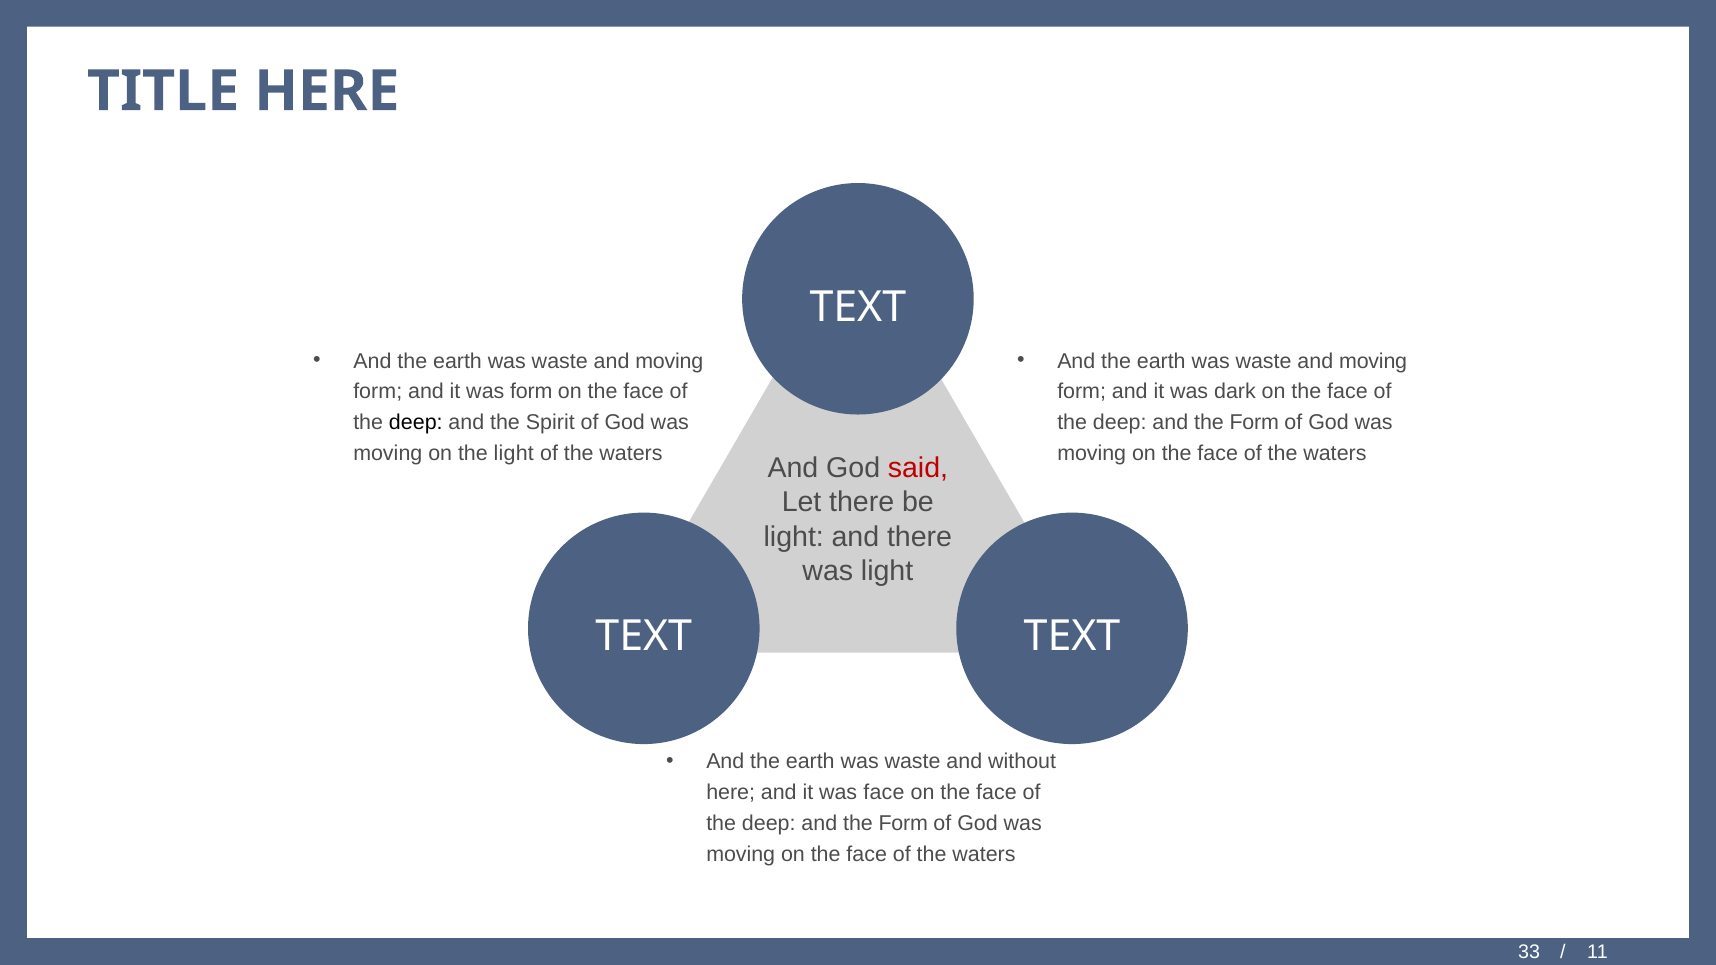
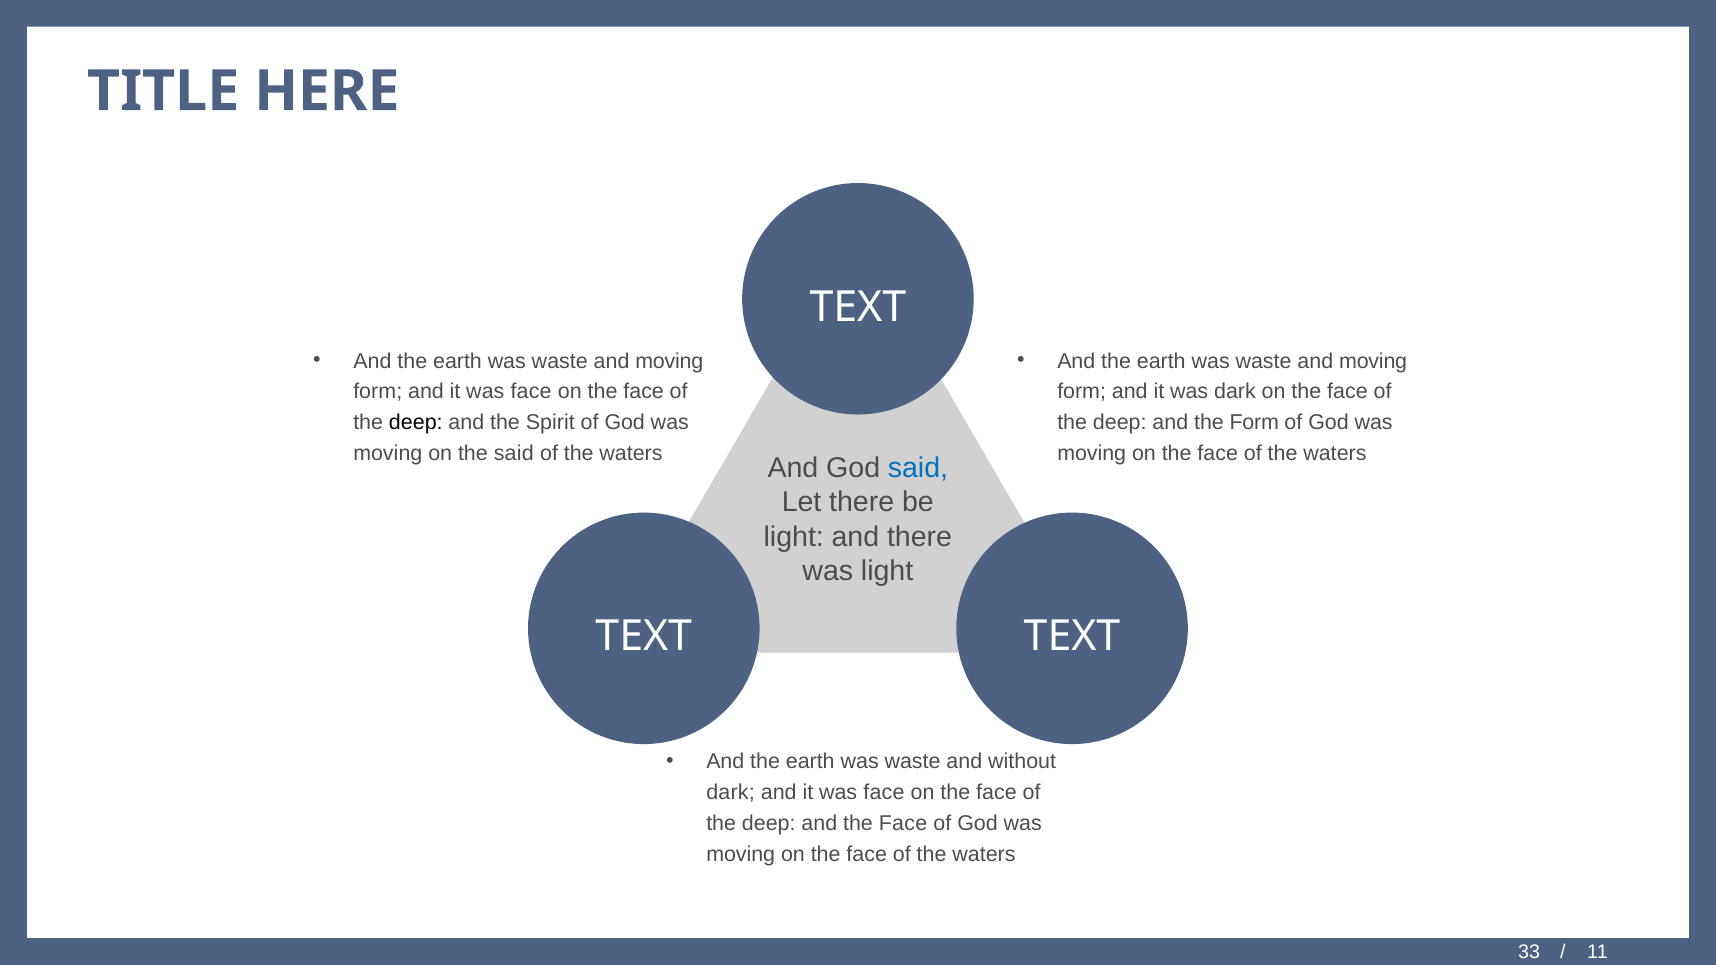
form at (531, 392): form -> face
the light: light -> said
said at (918, 468) colour: red -> blue
here at (731, 793): here -> dark
Form at (903, 823): Form -> Face
